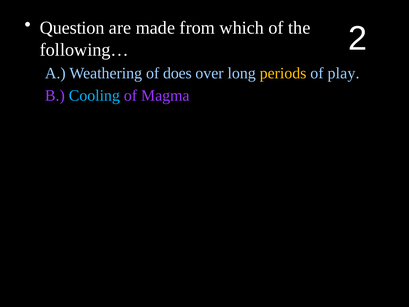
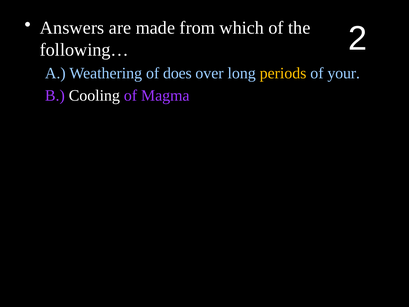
Question: Question -> Answers
play: play -> your
Cooling colour: light blue -> white
